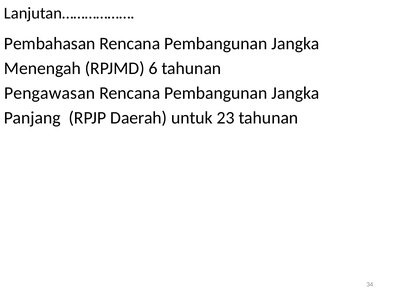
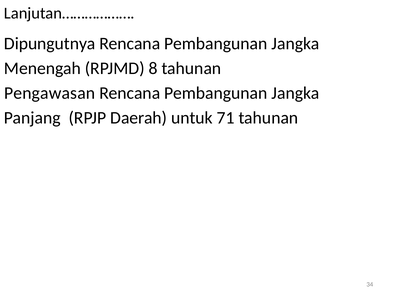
Pembahasan: Pembahasan -> Dipungutnya
6: 6 -> 8
23: 23 -> 71
